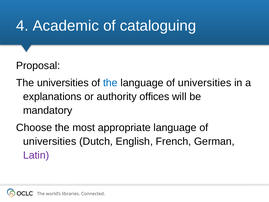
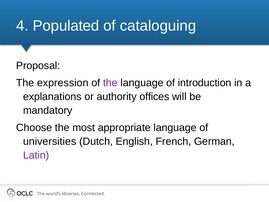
Academic: Academic -> Populated
The universities: universities -> expression
the at (110, 83) colour: blue -> purple
universities at (205, 83): universities -> introduction
